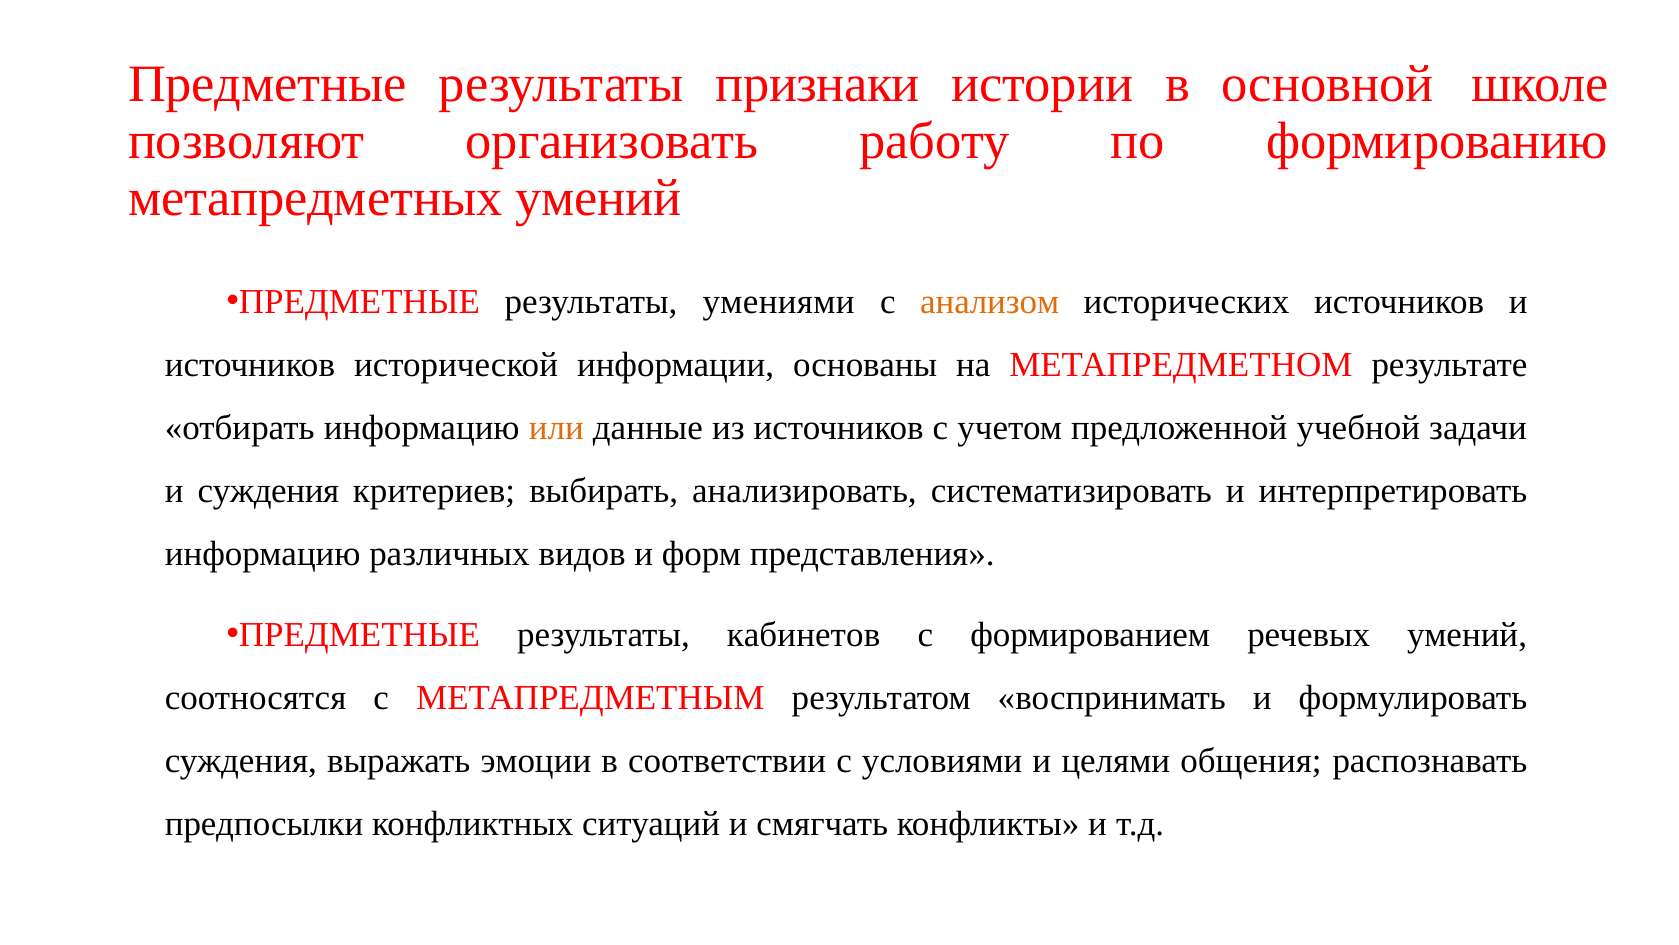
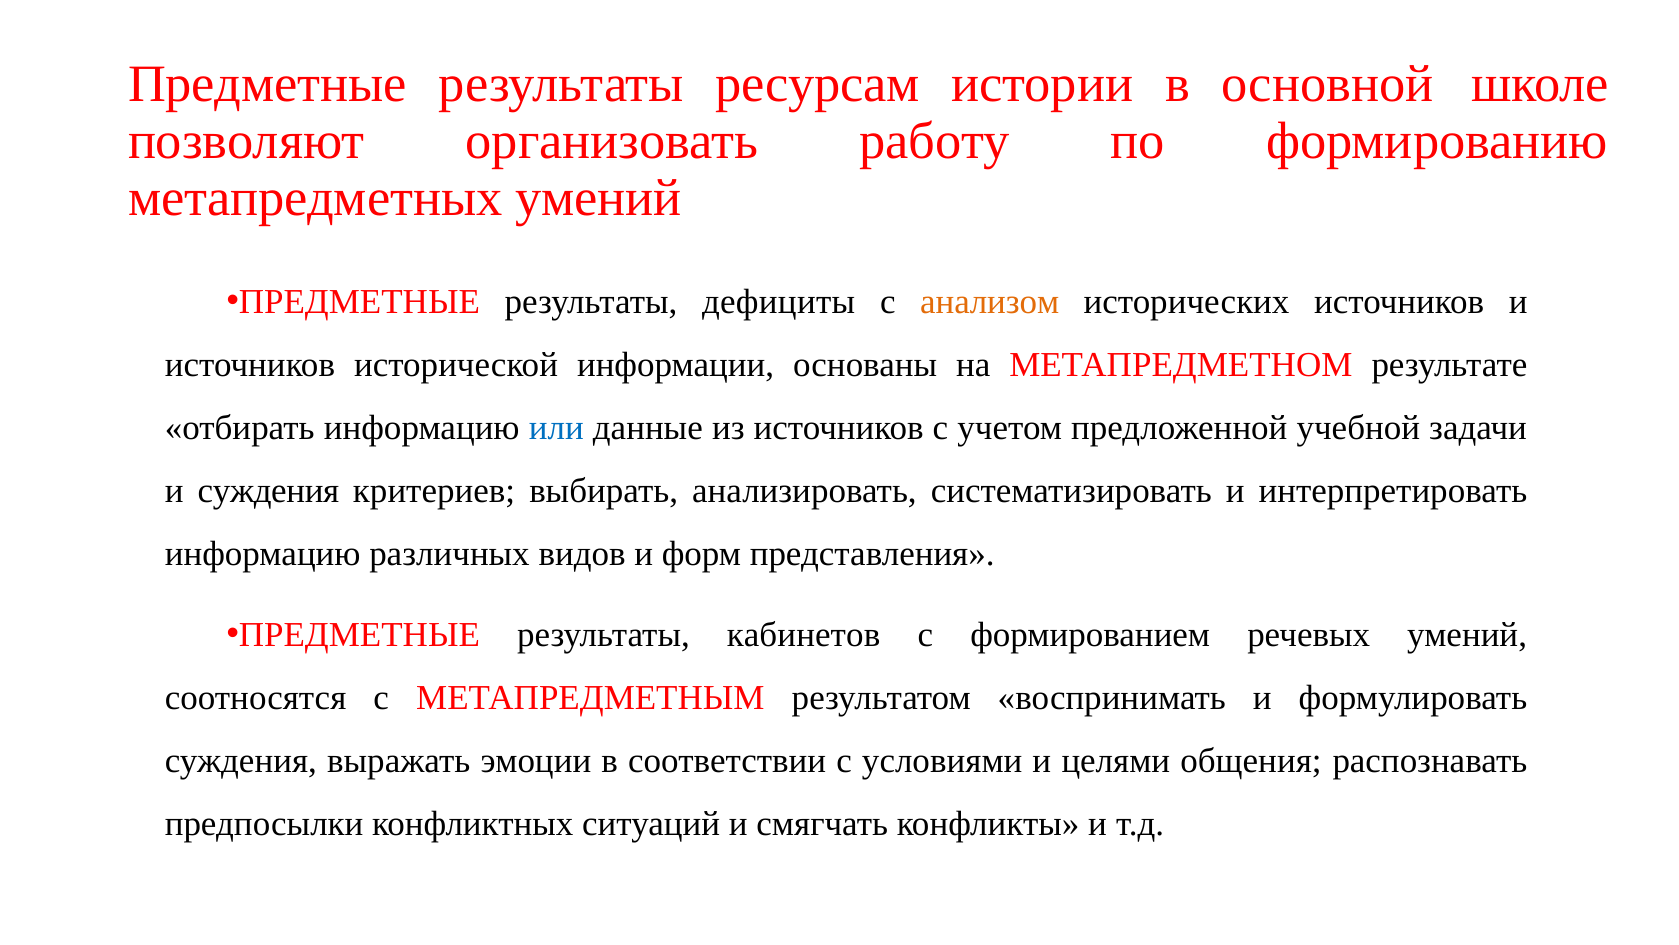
признаки: признаки -> ресурсам
умениями: умениями -> дефициты
или colour: orange -> blue
